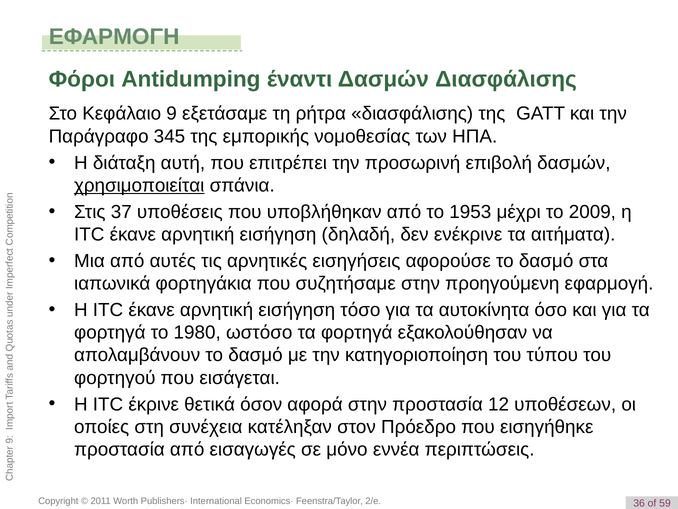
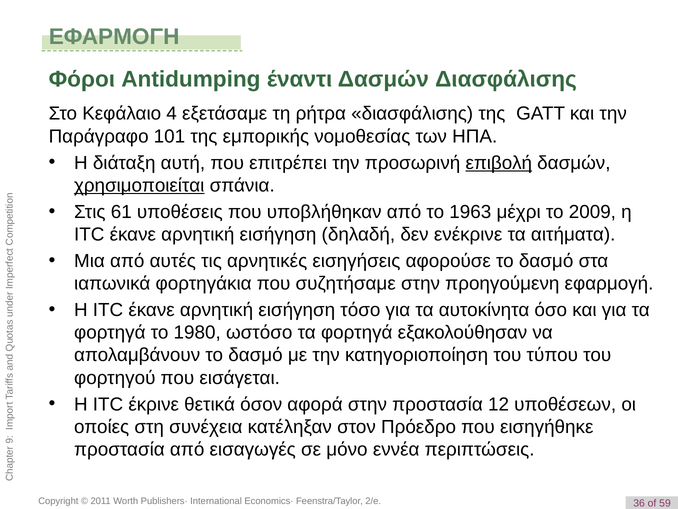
Κεφάλαιο 9: 9 -> 4
345: 345 -> 101
επιβολή underline: none -> present
37: 37 -> 61
1953: 1953 -> 1963
